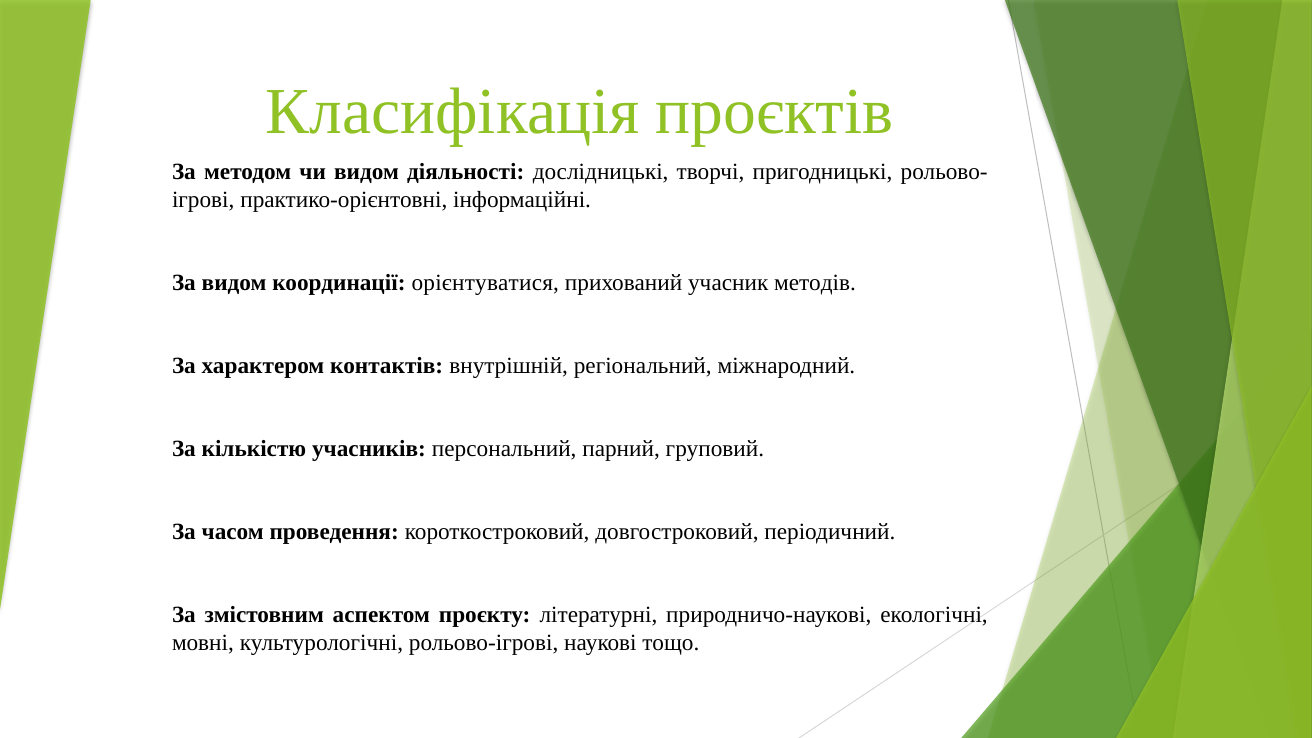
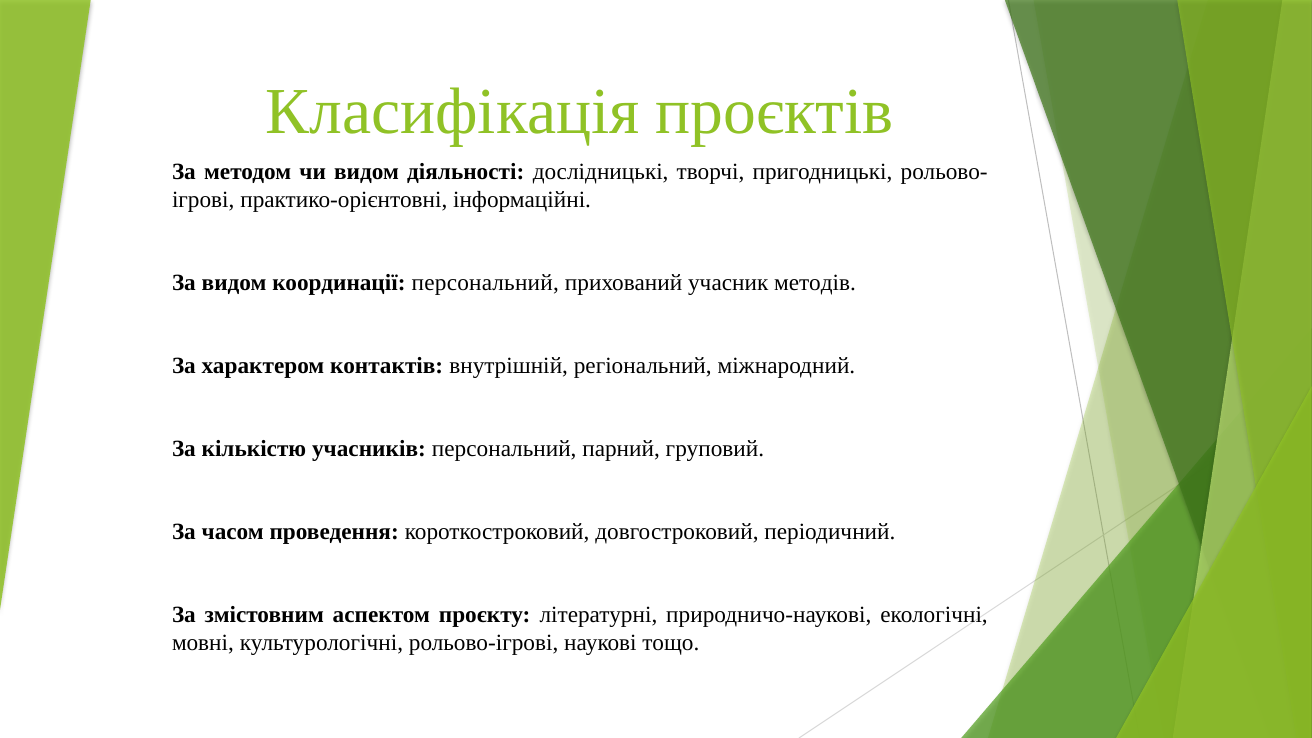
координації орієнтуватися: орієнтуватися -> персональний
